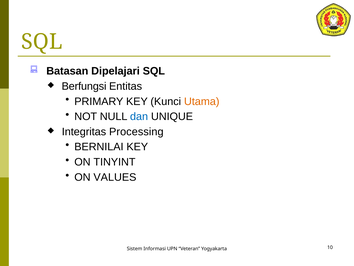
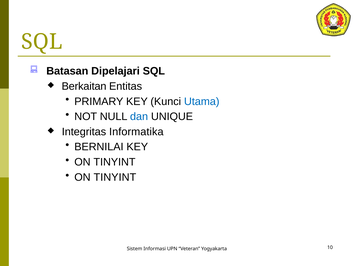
Berfungsi: Berfungsi -> Berkaitan
Utama colour: orange -> blue
Processing: Processing -> Informatika
VALUES at (115, 177): VALUES -> TINYINT
